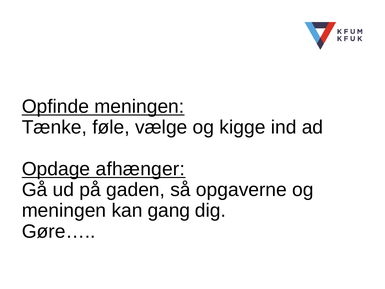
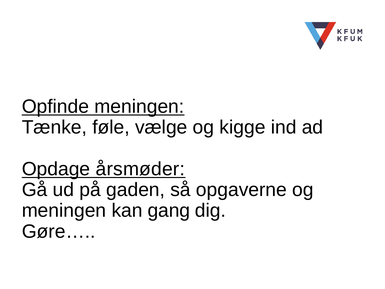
afhænger: afhænger -> årsmøder
